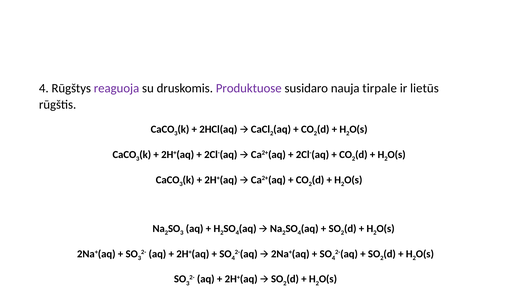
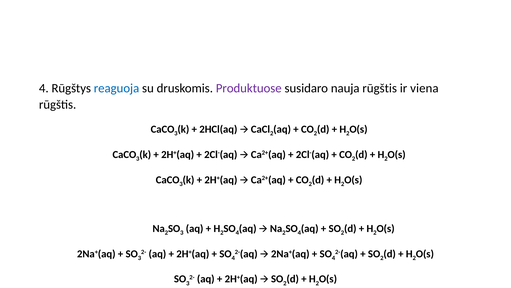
reaguoja colour: purple -> blue
nauja tirpale: tirpale -> rūgštis
lietūs: lietūs -> viena
